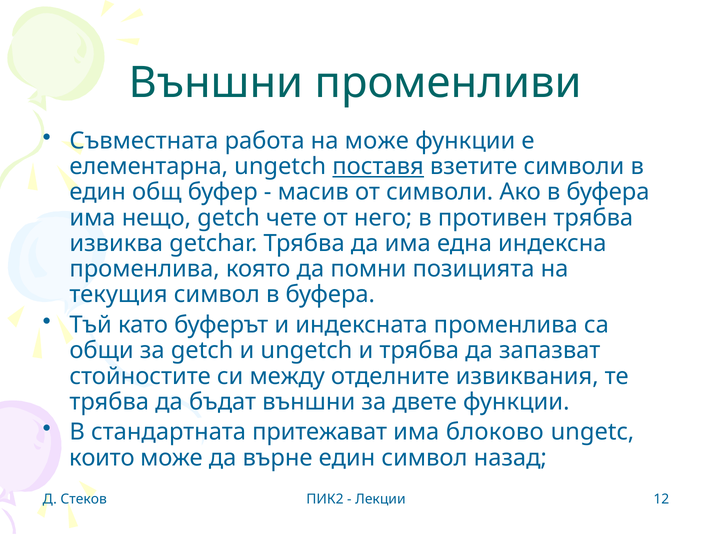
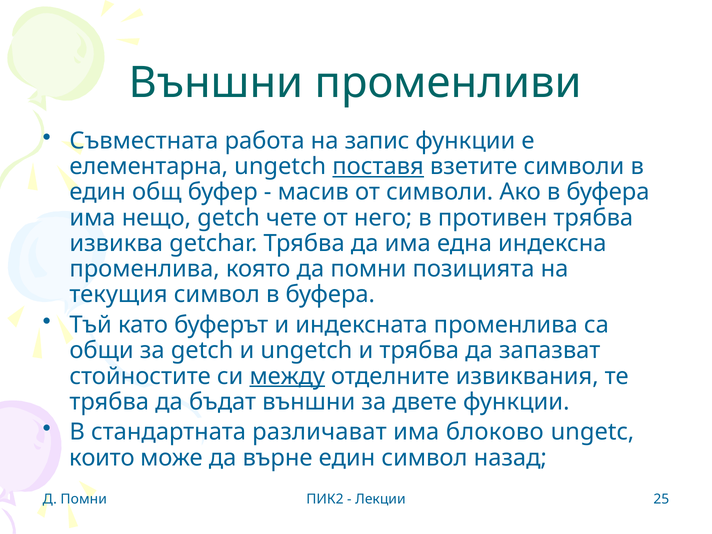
на може: може -> запис
между underline: none -> present
притежават: притежават -> различават
Д Стеков: Стеков -> Помни
12: 12 -> 25
